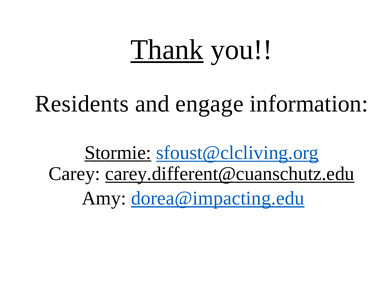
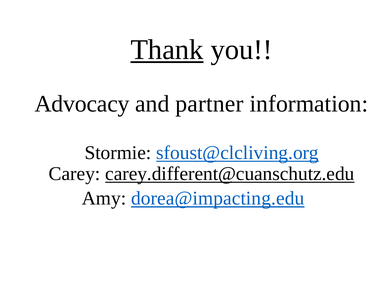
Residents: Residents -> Advocacy
engage: engage -> partner
Stormie underline: present -> none
